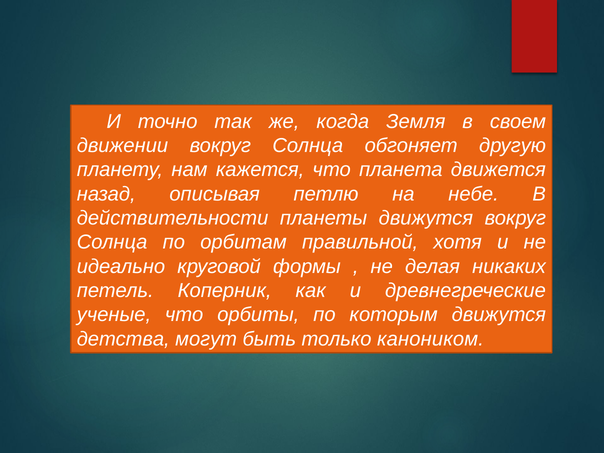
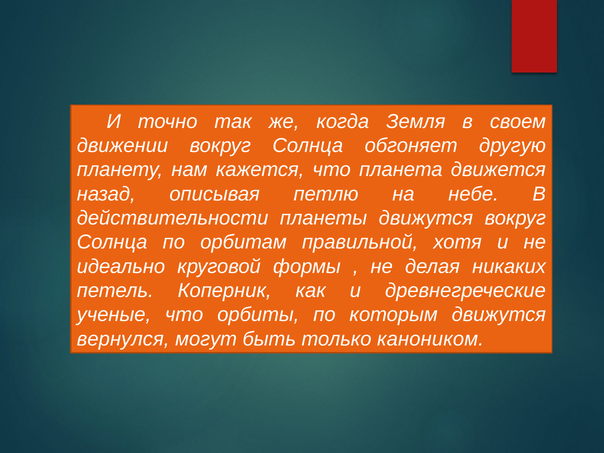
детства: детства -> вернулся
